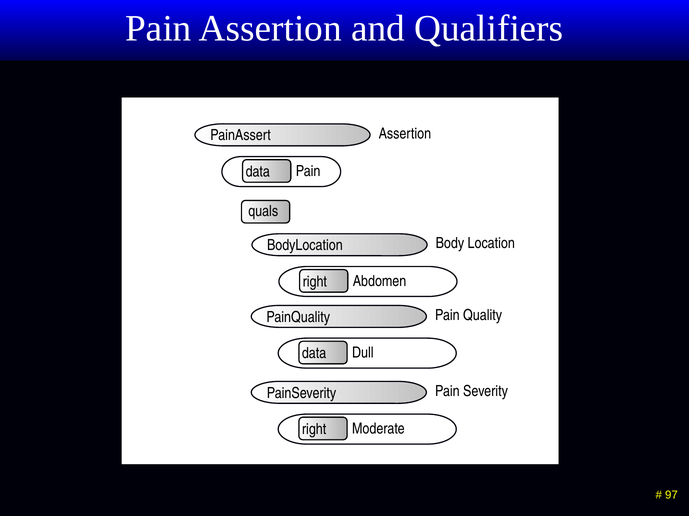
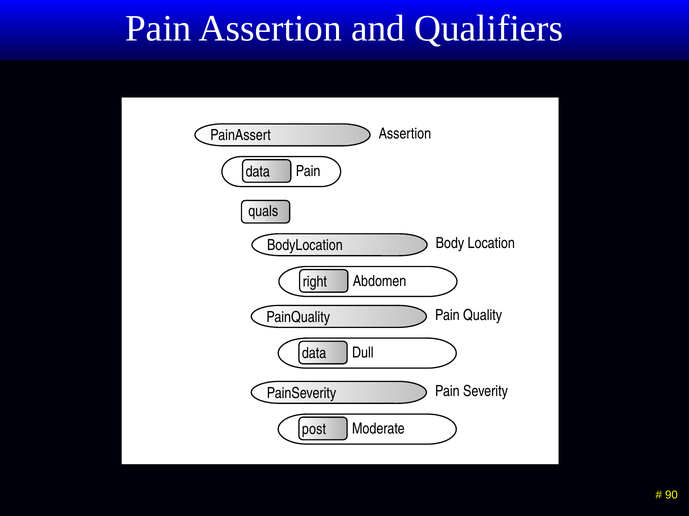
right at (314, 430): right -> post
97: 97 -> 90
